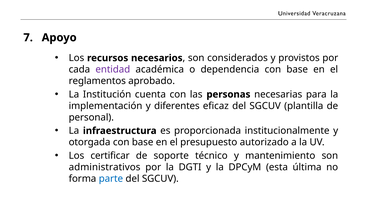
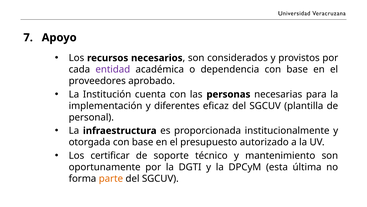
reglamentos: reglamentos -> proveedores
administrativos: administrativos -> oportunamente
parte colour: blue -> orange
